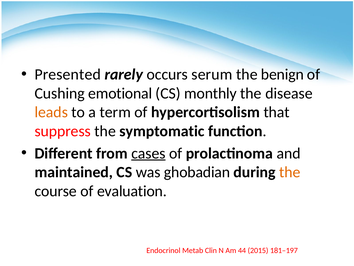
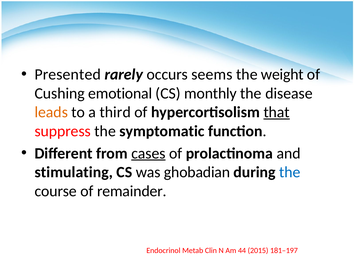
serum: serum -> seems
benign: benign -> weight
term: term -> third
that underline: none -> present
maintained: maintained -> stimulating
the at (290, 172) colour: orange -> blue
evaluation: evaluation -> remainder
